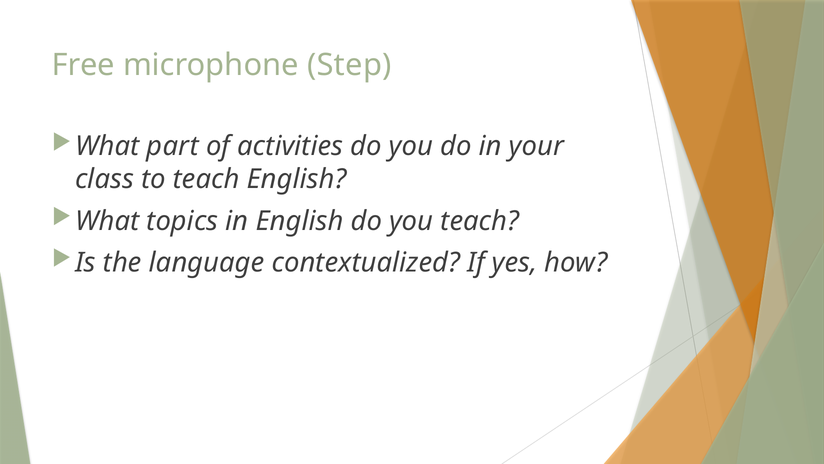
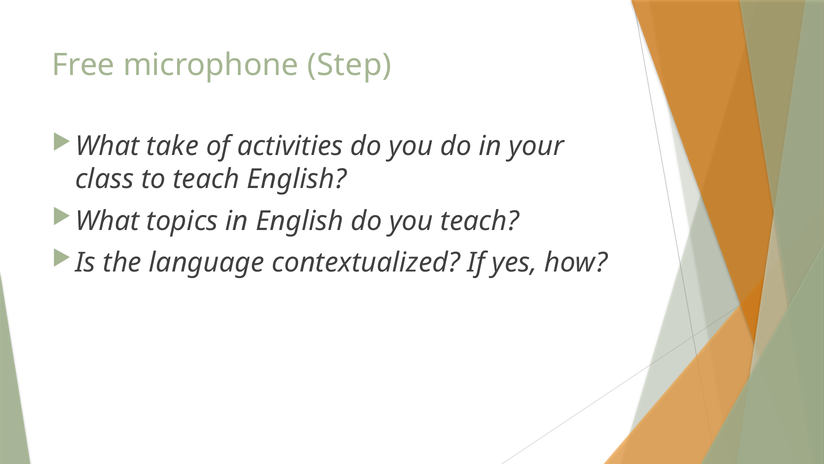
part: part -> take
